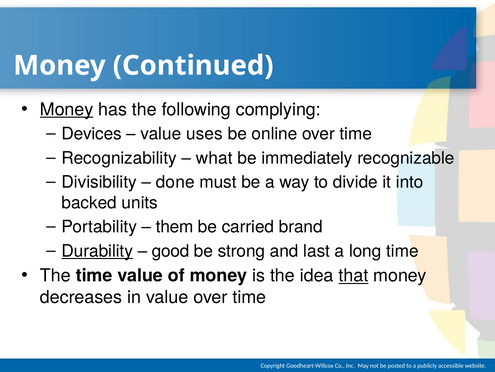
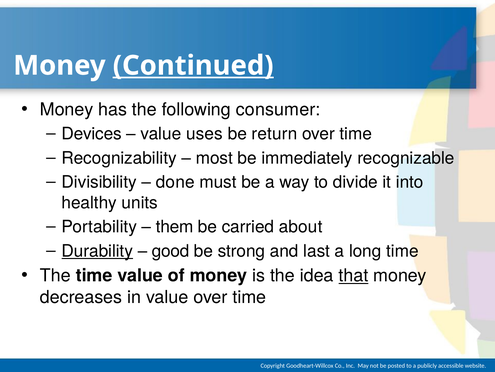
Continued underline: none -> present
Money at (67, 109) underline: present -> none
complying: complying -> consumer
online: online -> return
what: what -> most
backed: backed -> healthy
brand: brand -> about
